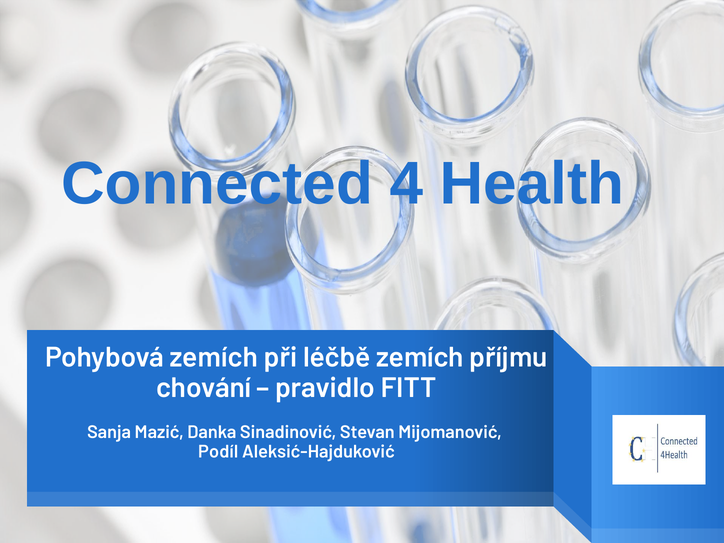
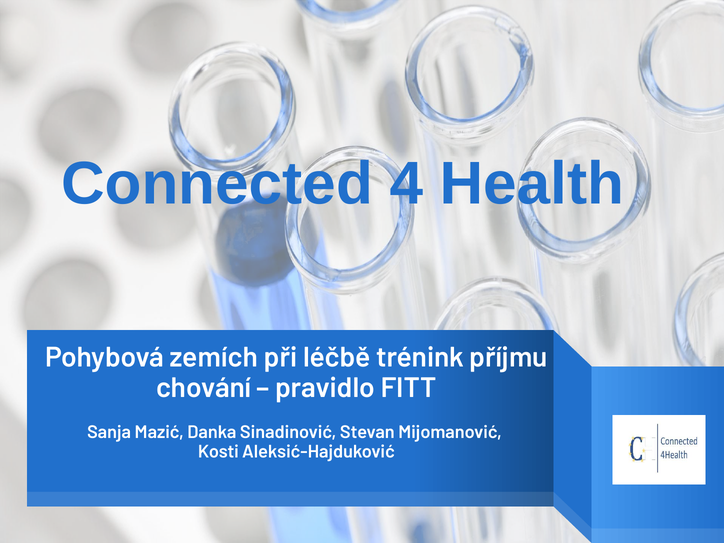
léčbě zemích: zemích -> trénink
Podíl: Podíl -> Kosti
